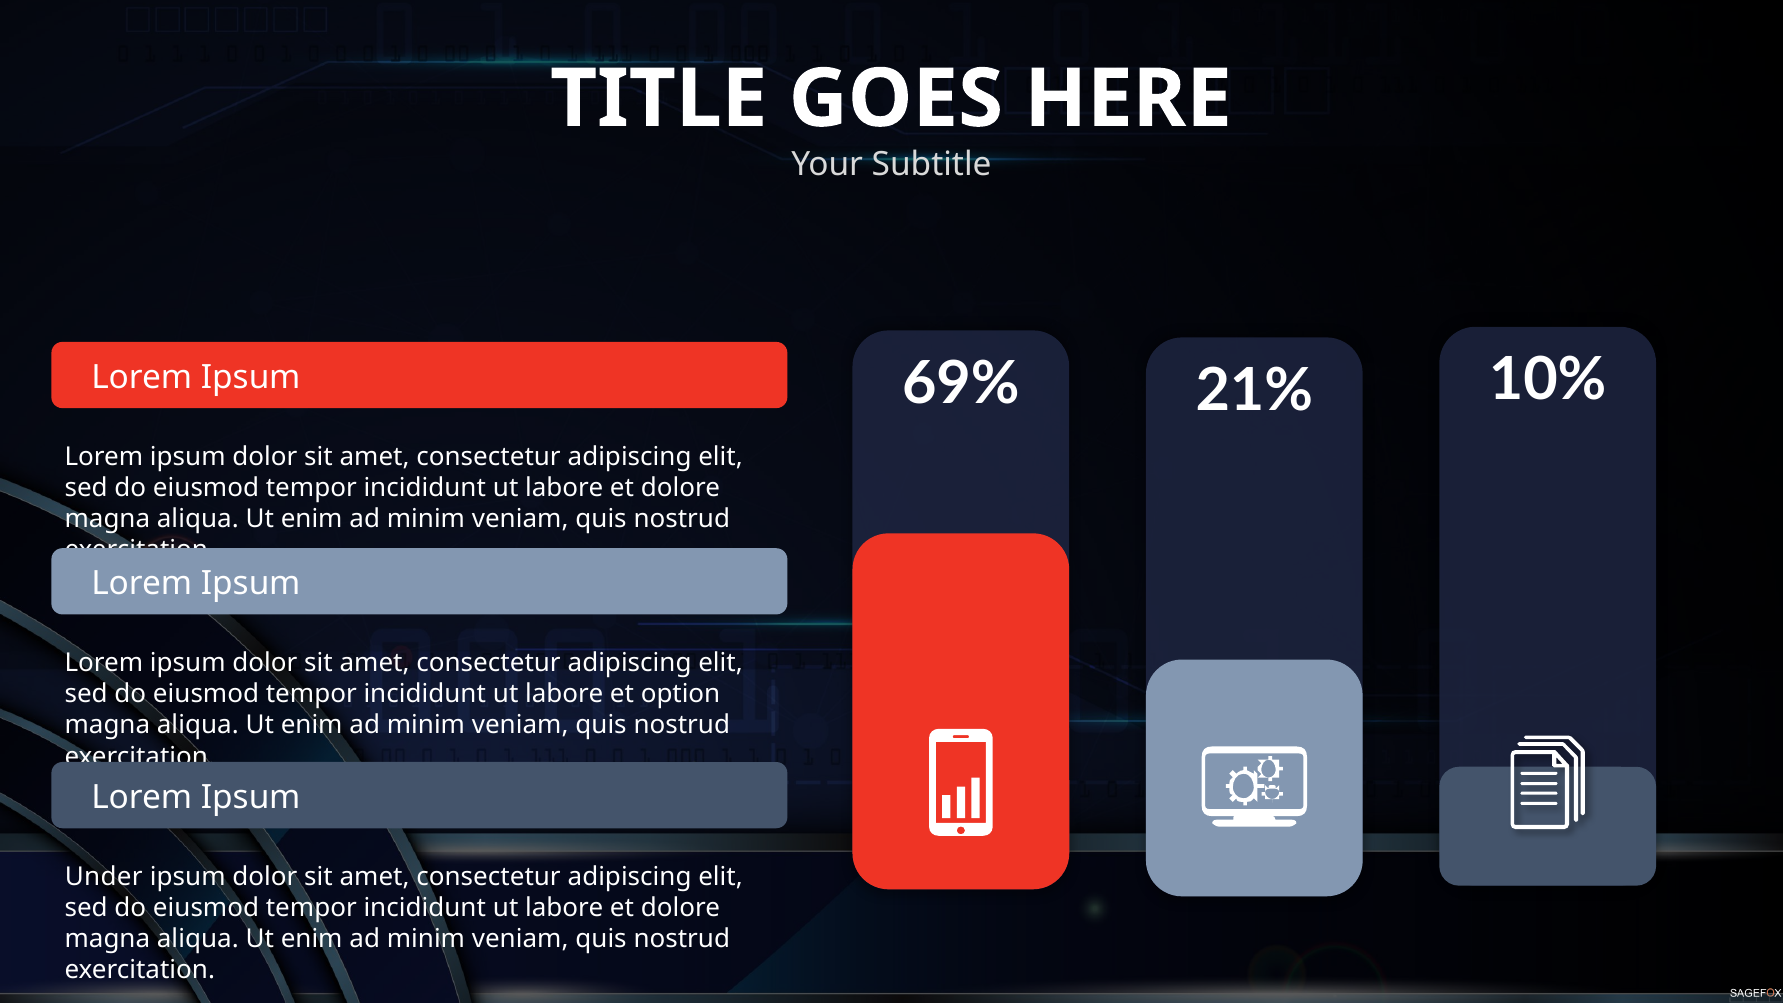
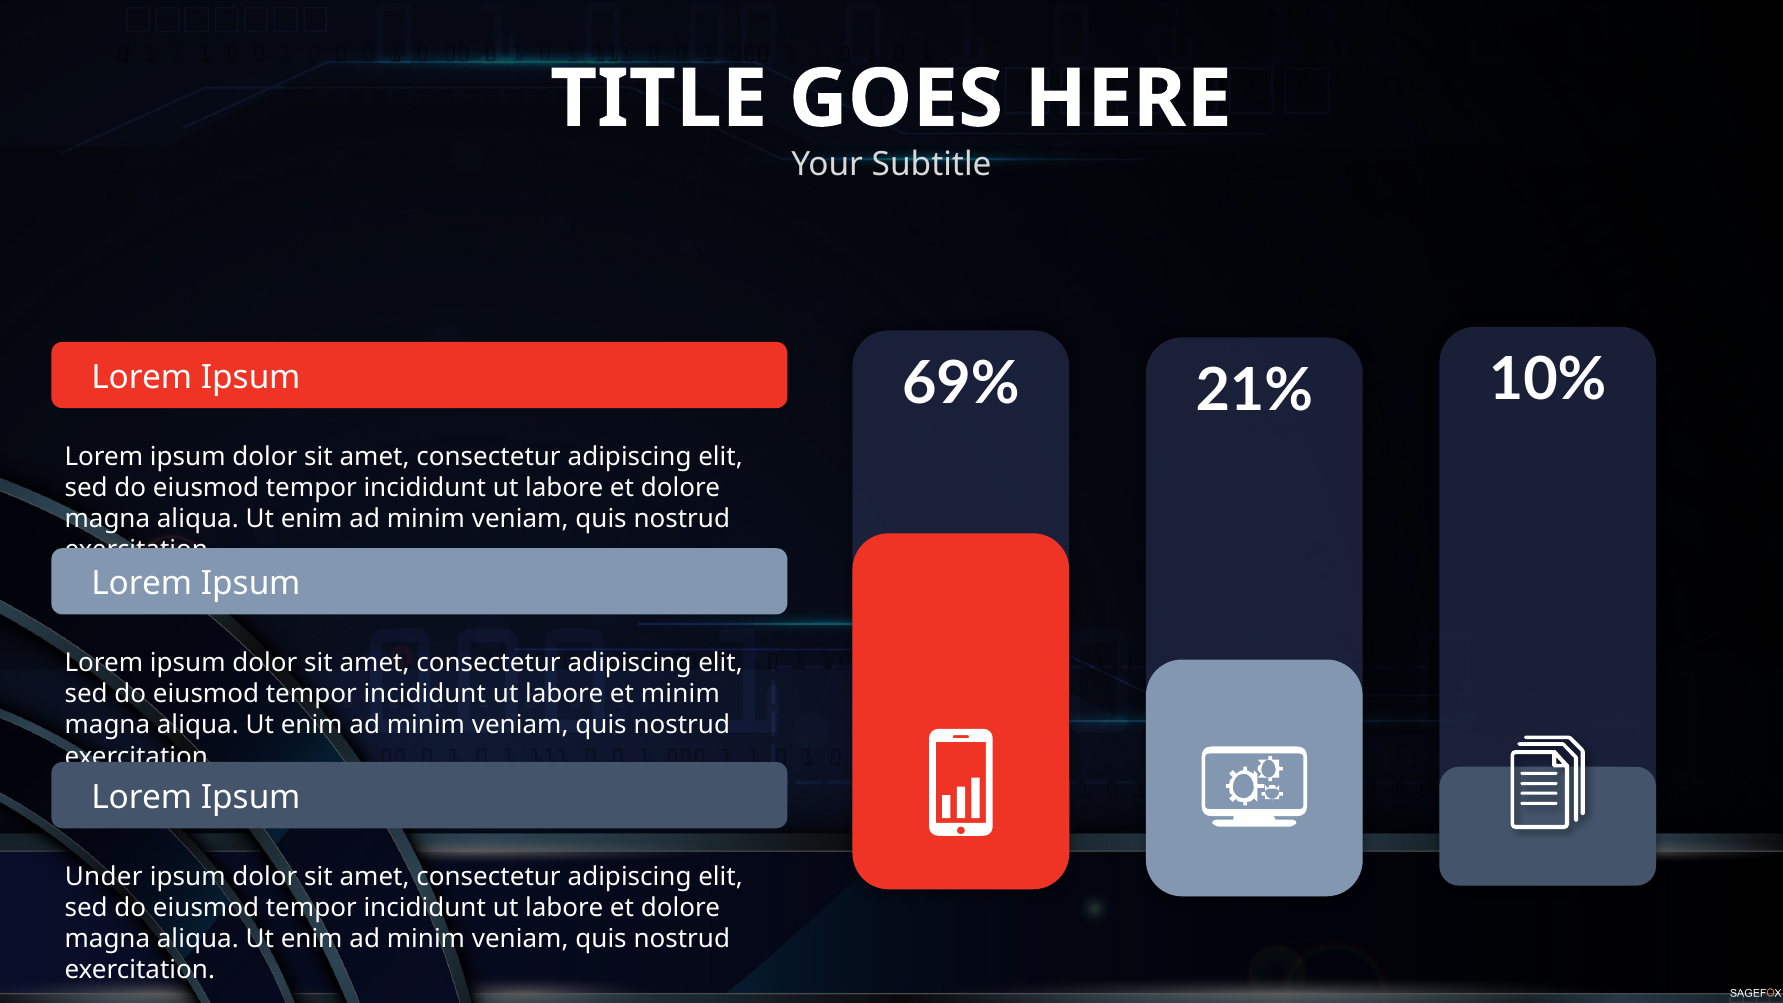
et option: option -> minim
